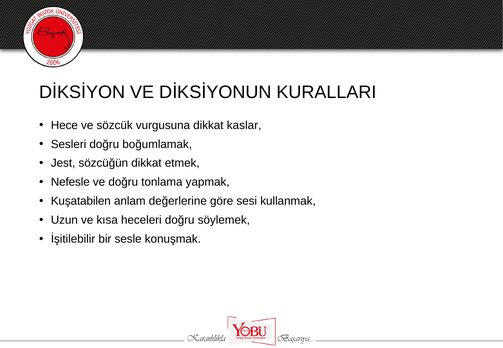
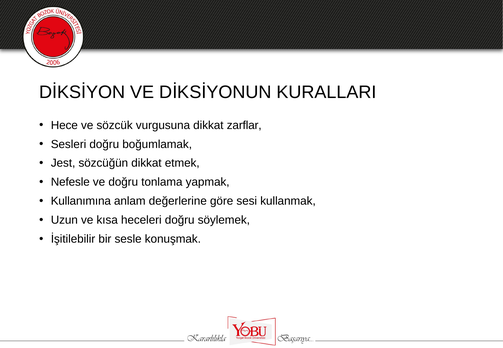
kaslar: kaslar -> zarflar
Kuşatabilen: Kuşatabilen -> Kullanımına
